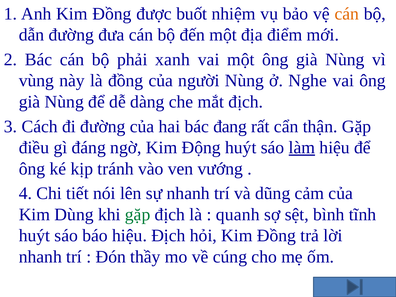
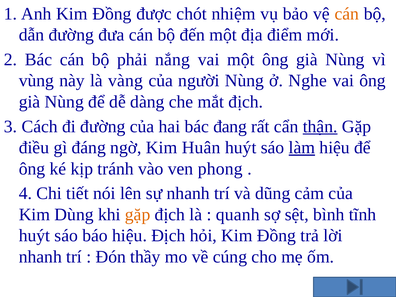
buốt: buốt -> chót
xanh: xanh -> nắng
là đồng: đồng -> vàng
thận underline: none -> present
Động: Động -> Huân
vướng: vướng -> phong
gặp at (138, 214) colour: green -> orange
